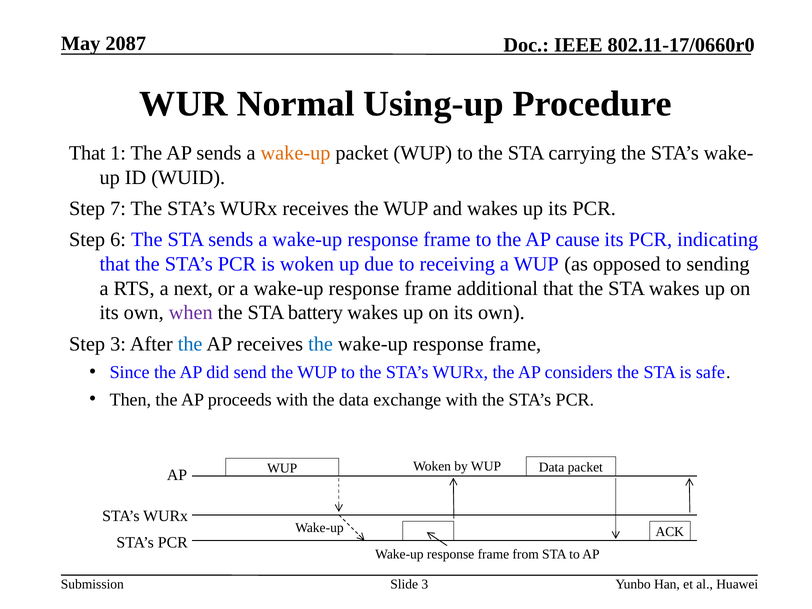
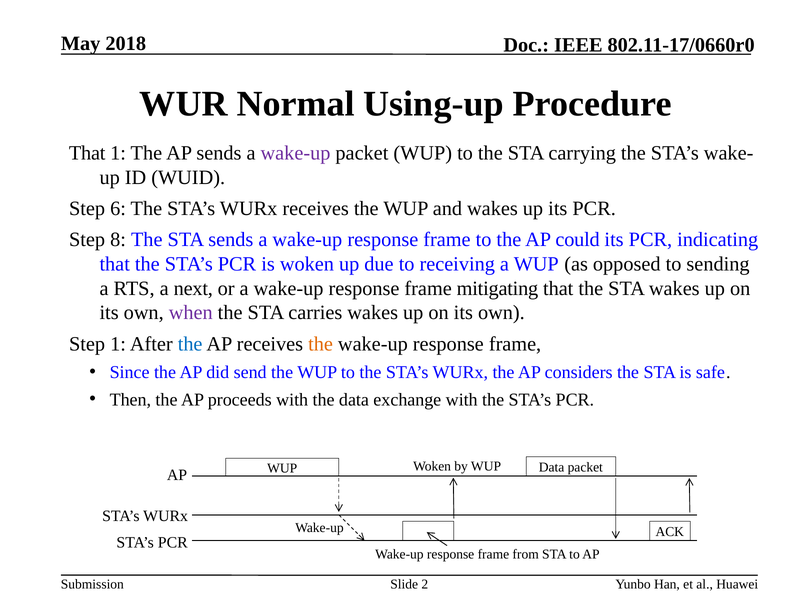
2087: 2087 -> 2018
wake-up at (296, 153) colour: orange -> purple
7: 7 -> 6
6: 6 -> 8
cause: cause -> could
additional: additional -> mitigating
battery: battery -> carries
Step 3: 3 -> 1
the at (321, 344) colour: blue -> orange
Slide 3: 3 -> 2
